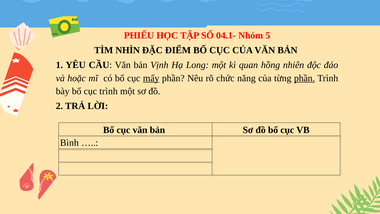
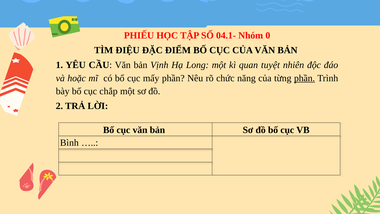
5: 5 -> 0
NHÌN: NHÌN -> ĐIỆU
hồng: hồng -> tuyệt
mấy underline: present -> none
cục trình: trình -> chắp
